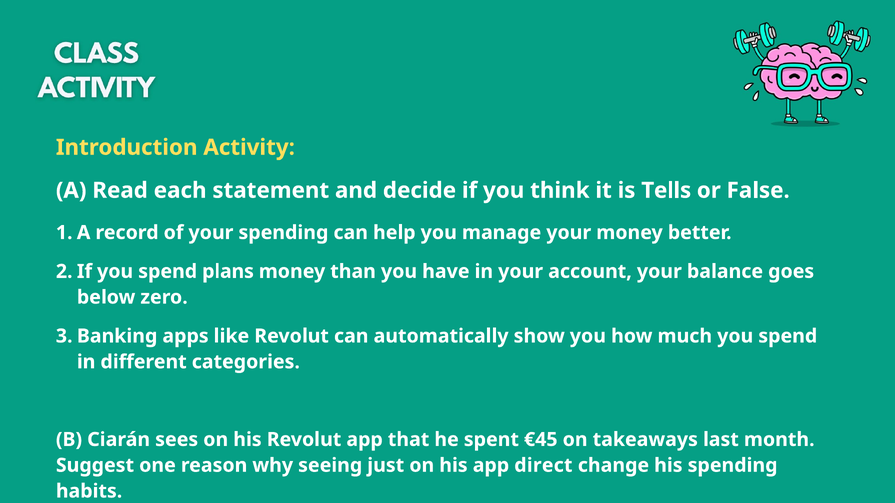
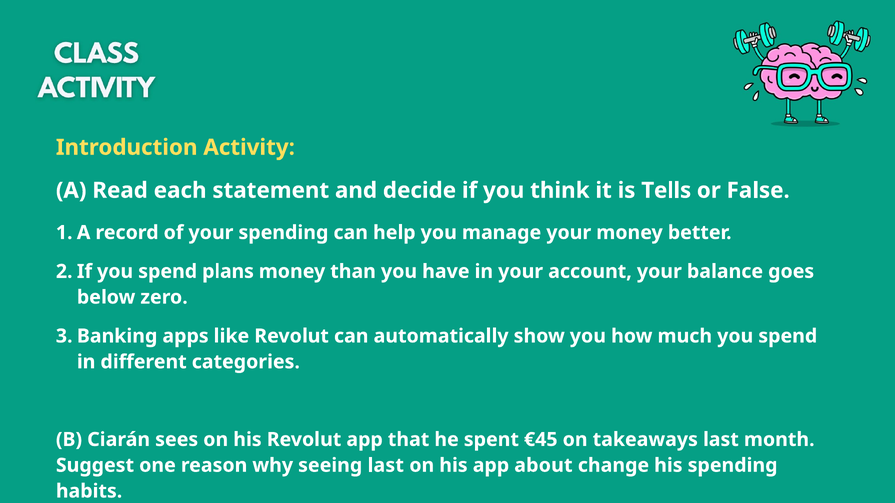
seeing just: just -> last
direct: direct -> about
